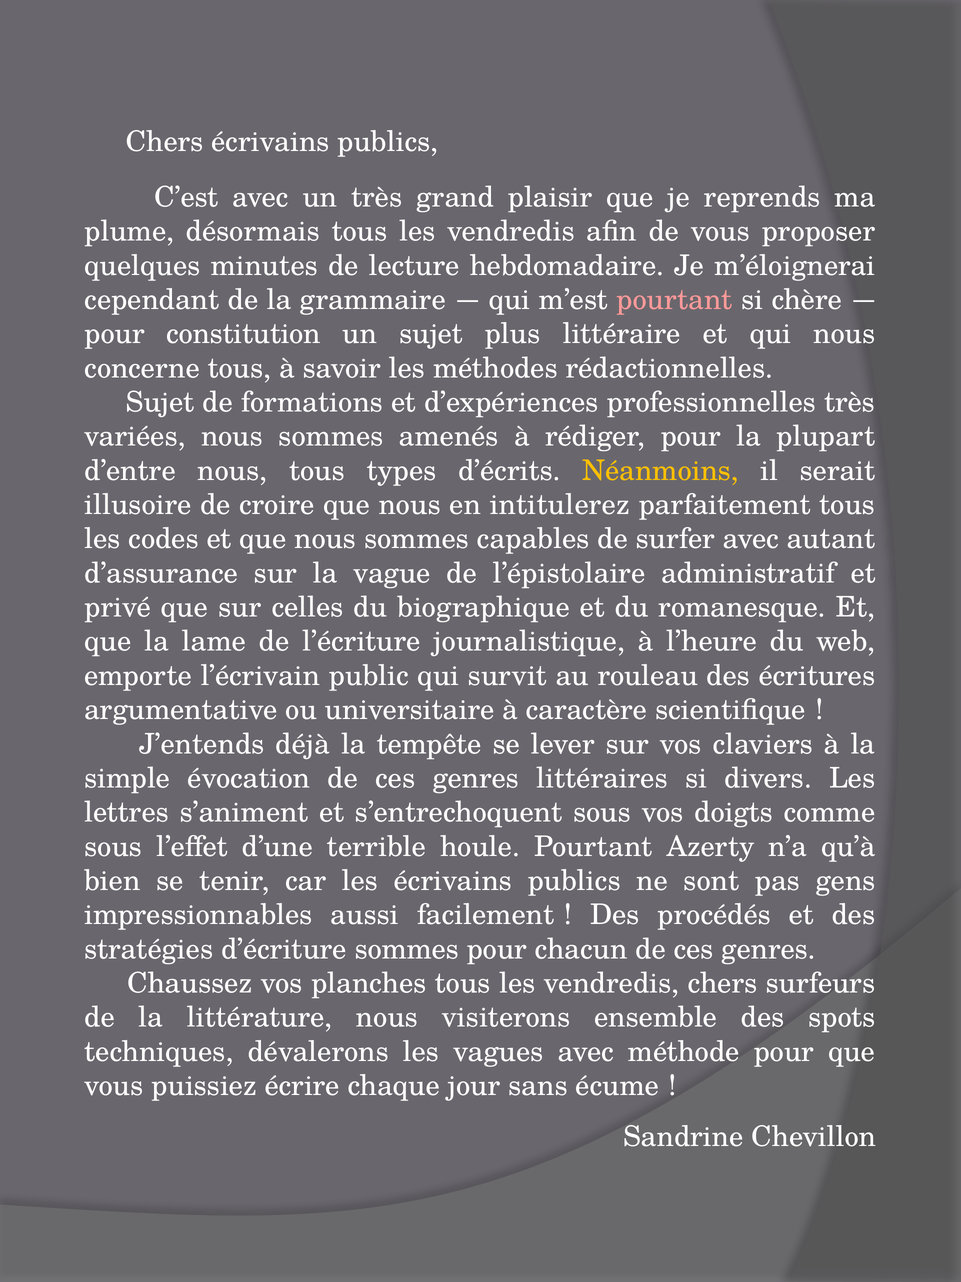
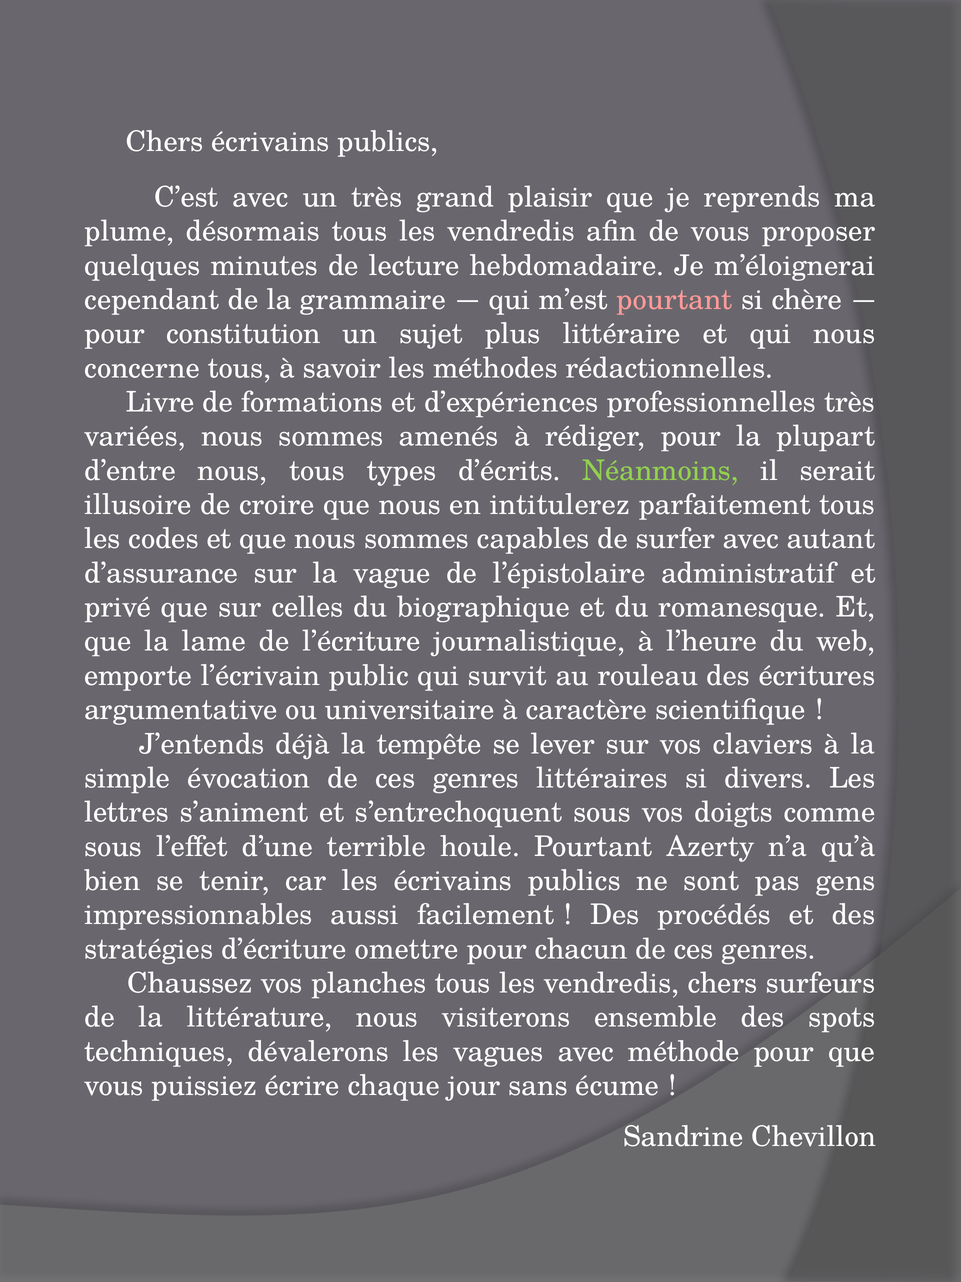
Sujet at (160, 402): Sujet -> Livre
Néanmoins colour: yellow -> light green
d’écriture sommes: sommes -> omettre
